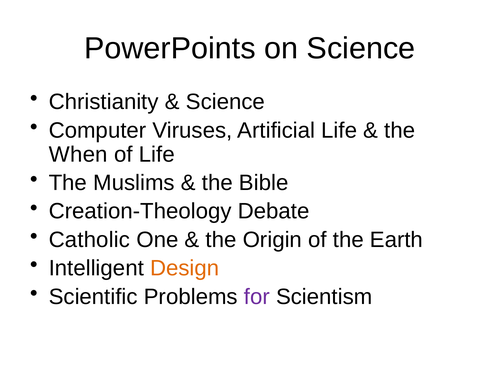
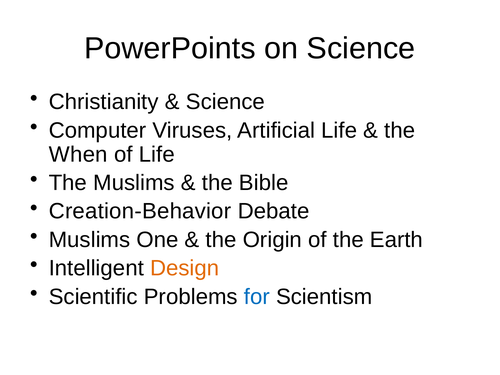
Creation-Theology: Creation-Theology -> Creation-Behavior
Catholic at (89, 240): Catholic -> Muslims
for colour: purple -> blue
